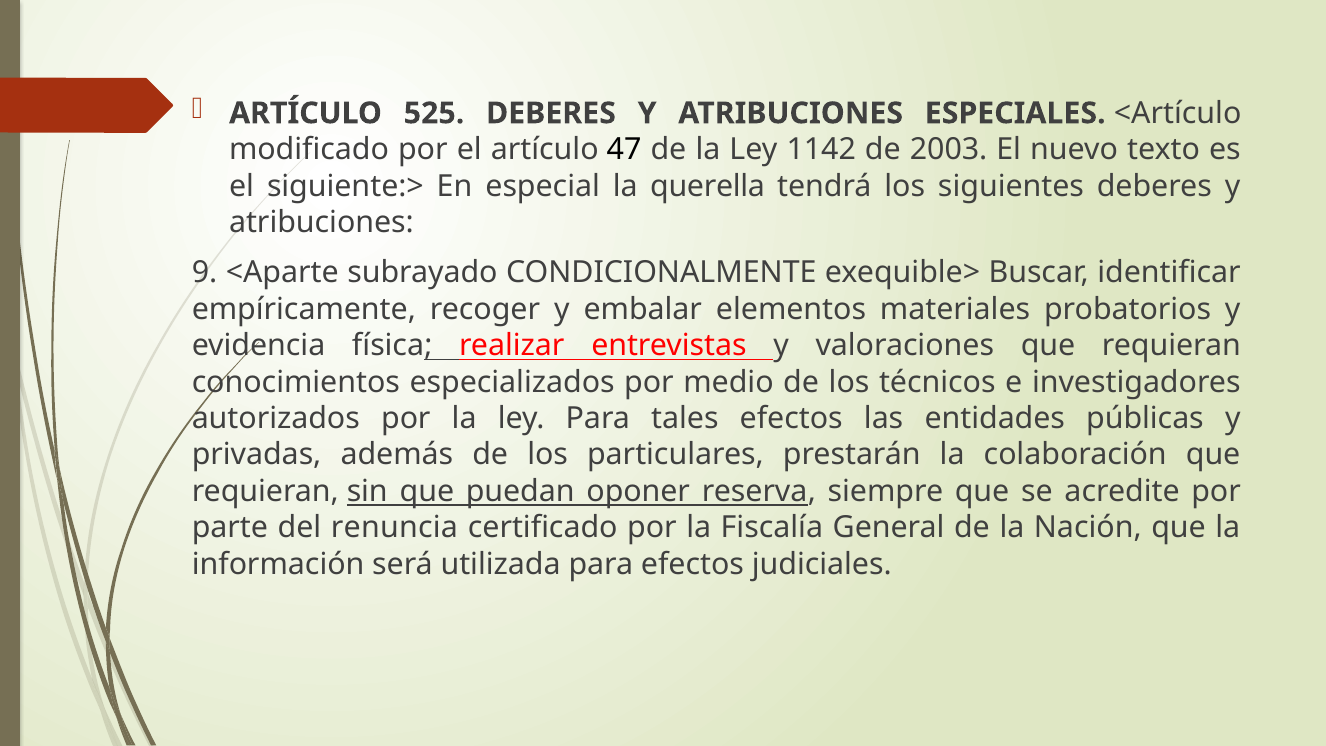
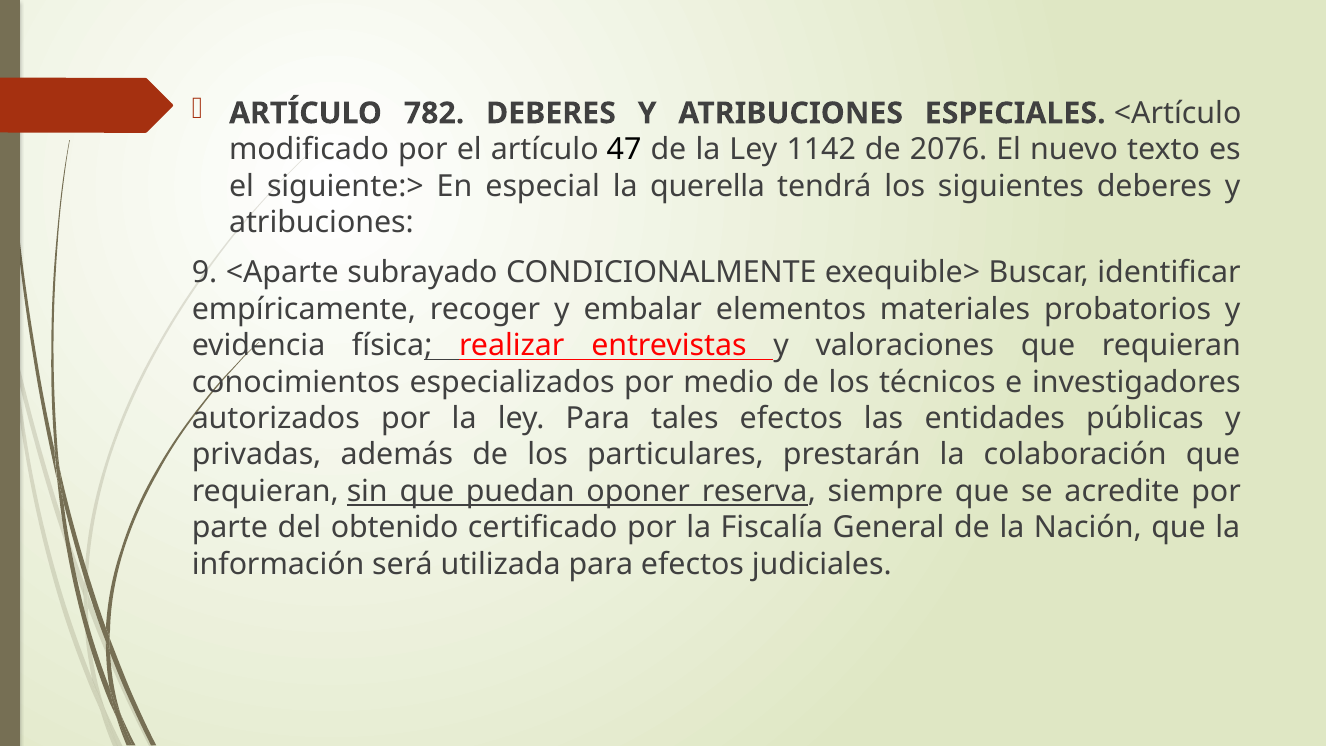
525: 525 -> 782
2003: 2003 -> 2076
renuncia: renuncia -> obtenido
